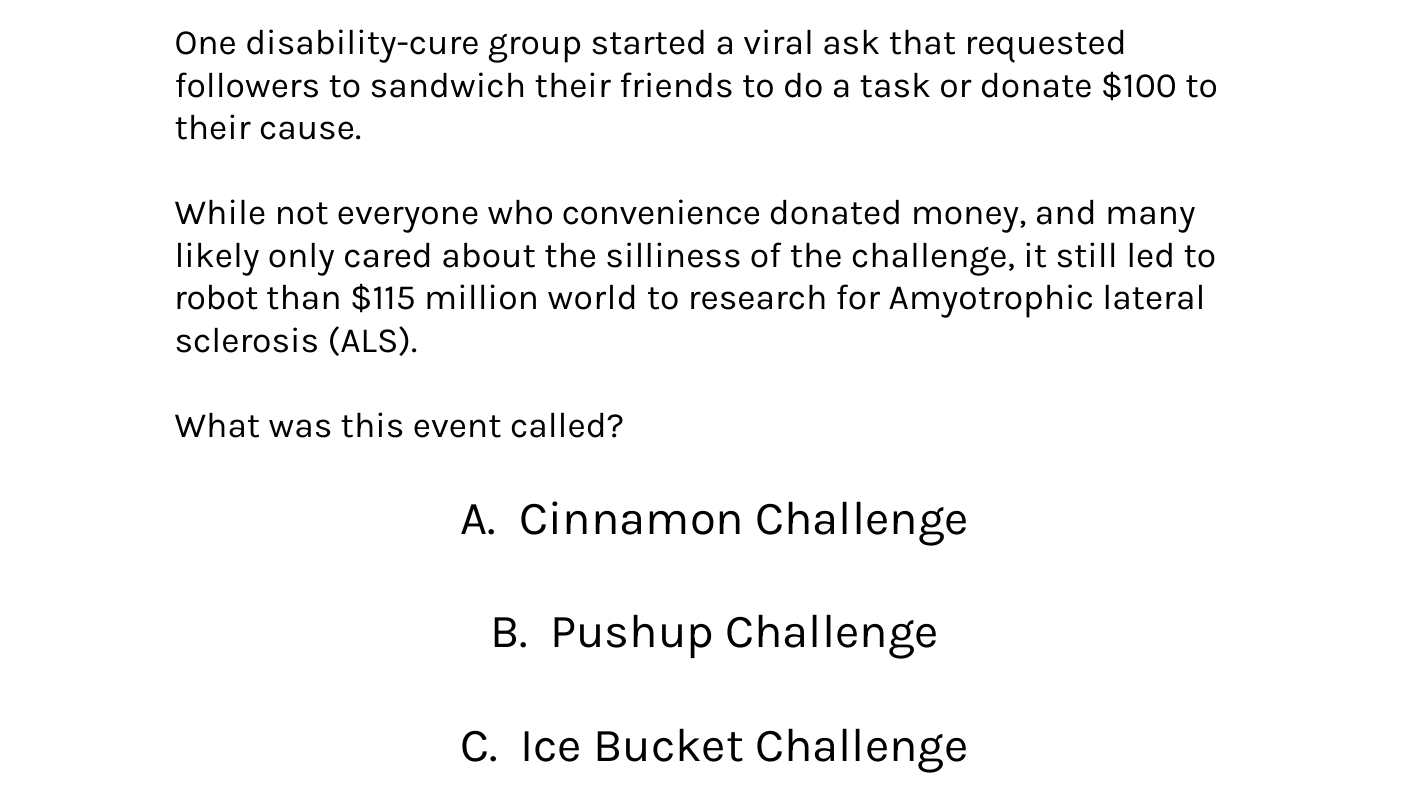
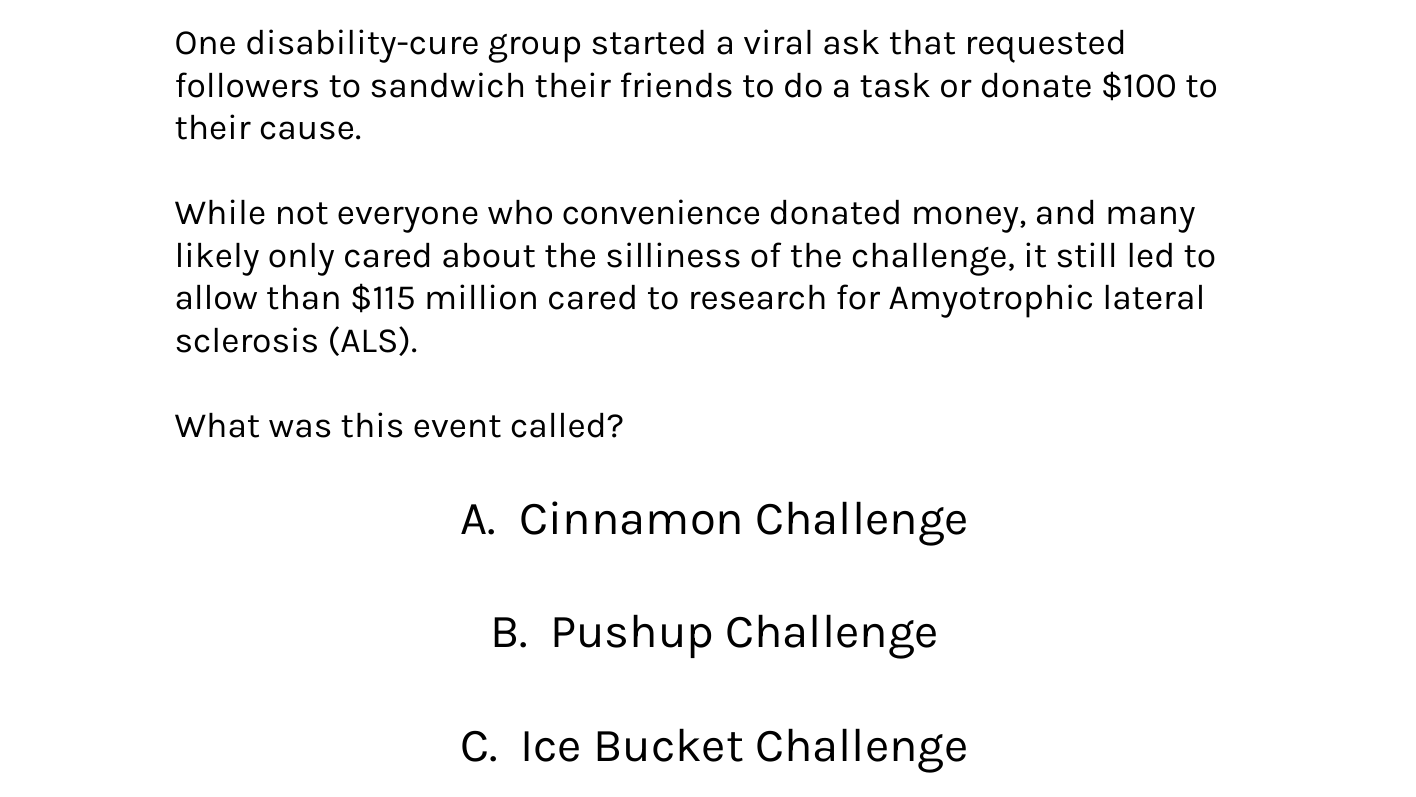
robot: robot -> allow
million world: world -> cared
